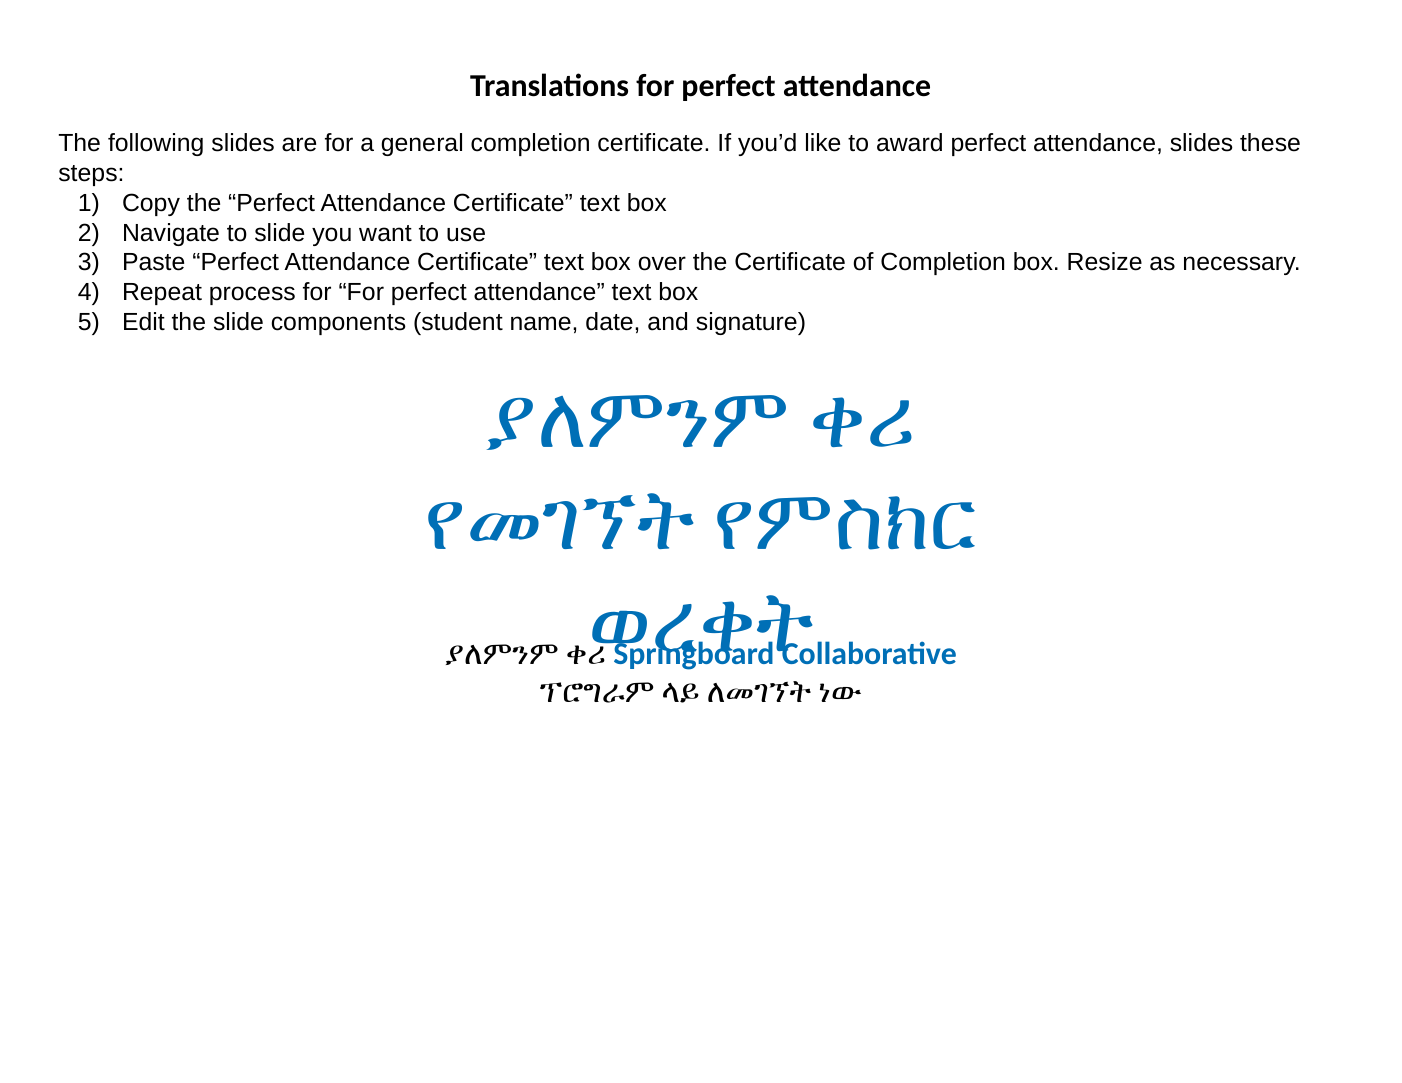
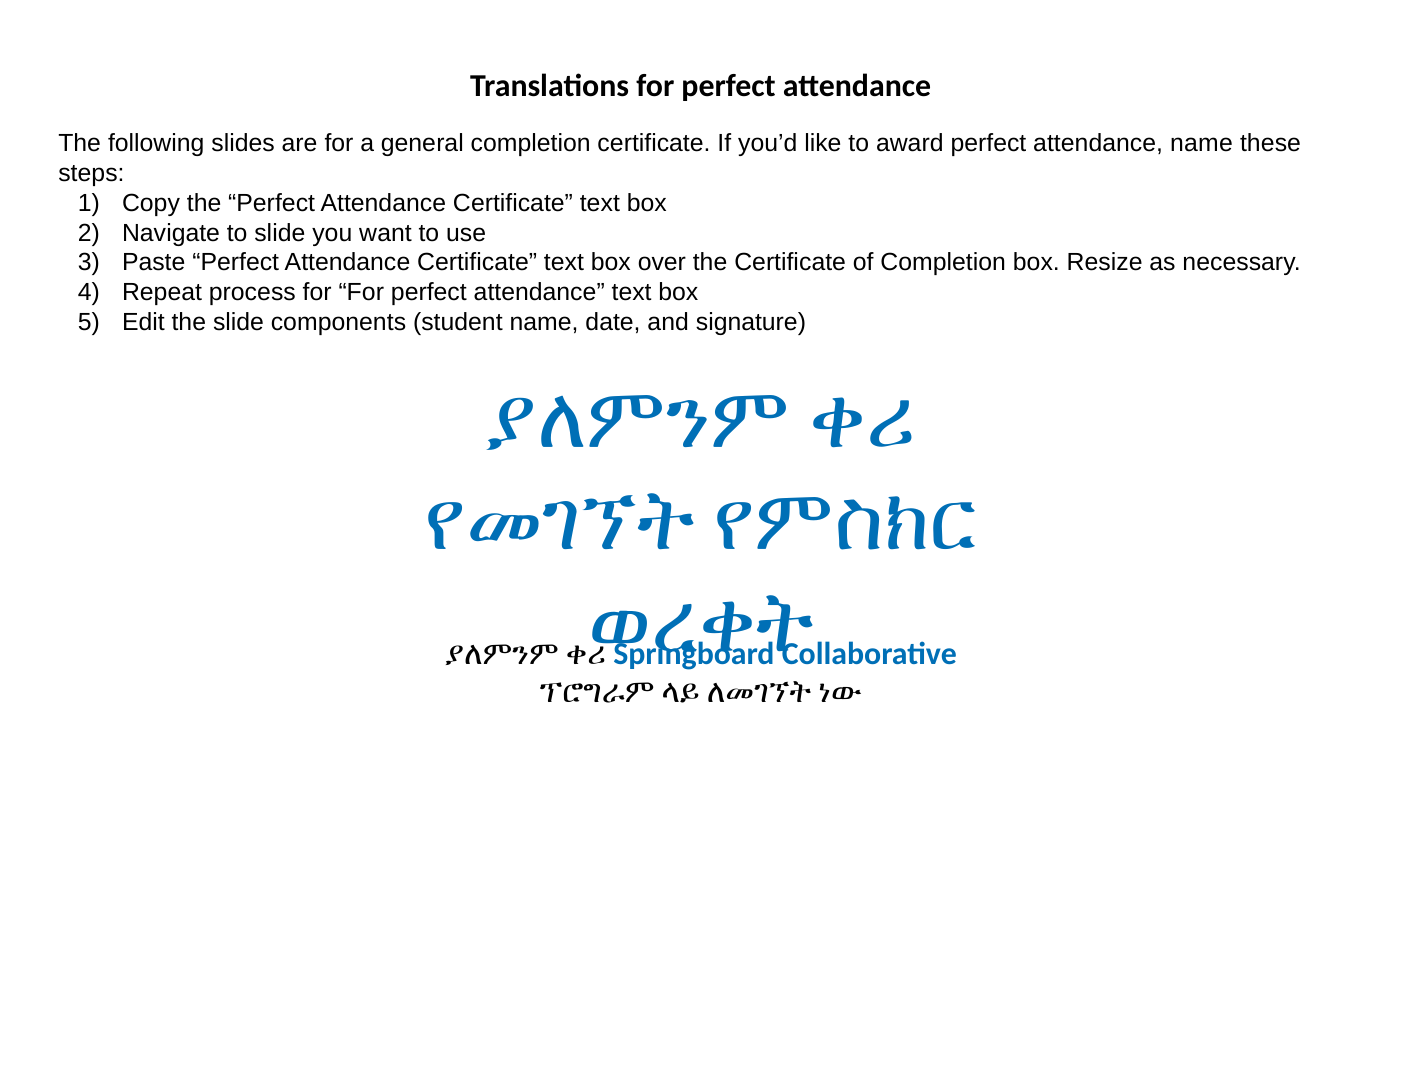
attendance slides: slides -> name
